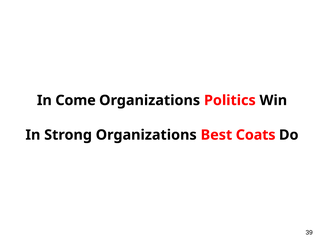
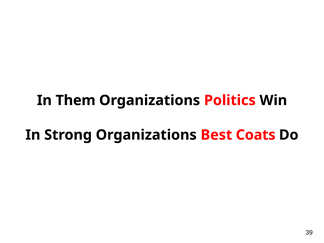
Come: Come -> Them
